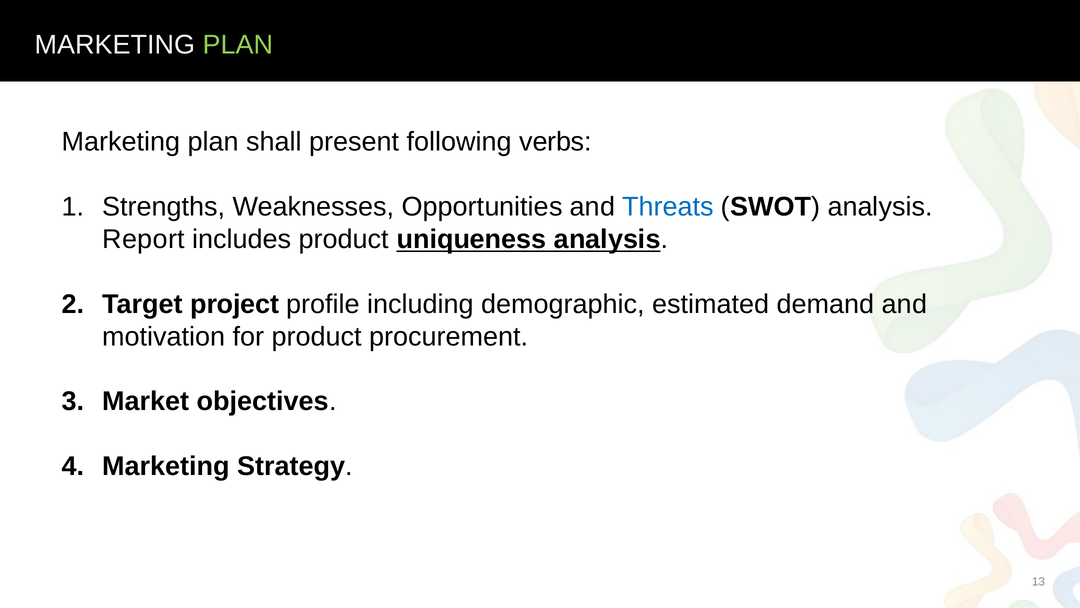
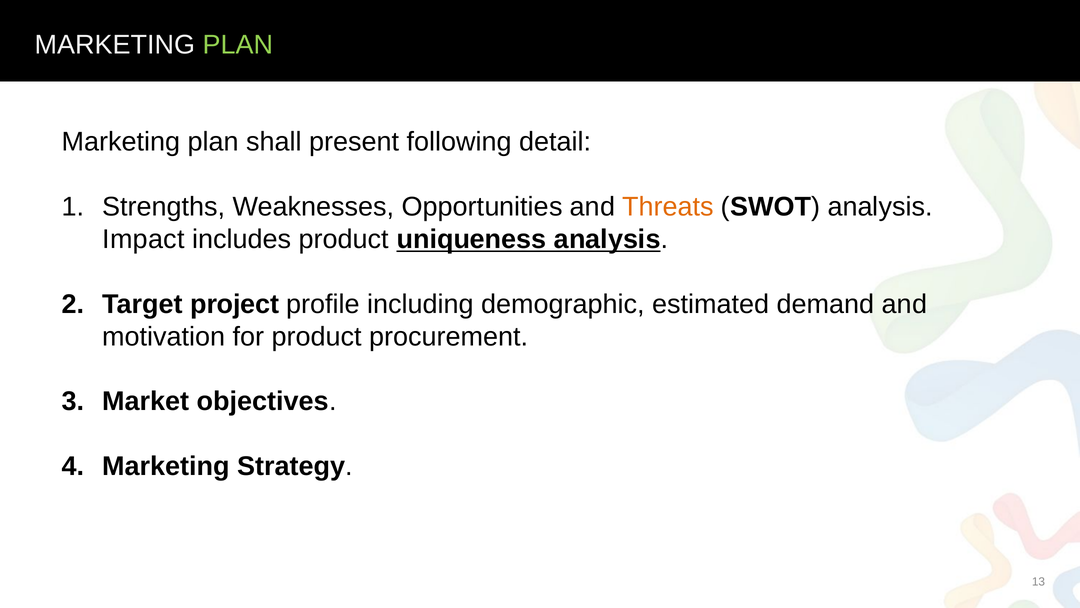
verbs: verbs -> detail
Threats colour: blue -> orange
Report: Report -> Impact
